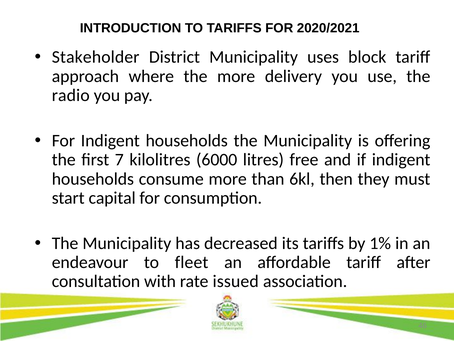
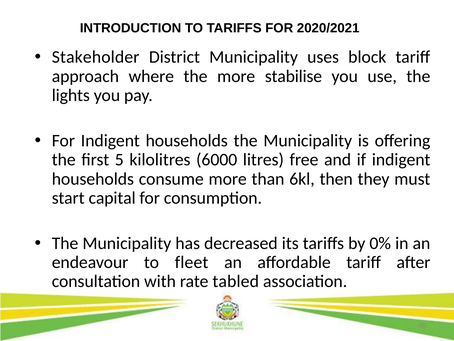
delivery: delivery -> stabilise
radio: radio -> lights
7: 7 -> 5
1%: 1% -> 0%
issued: issued -> tabled
